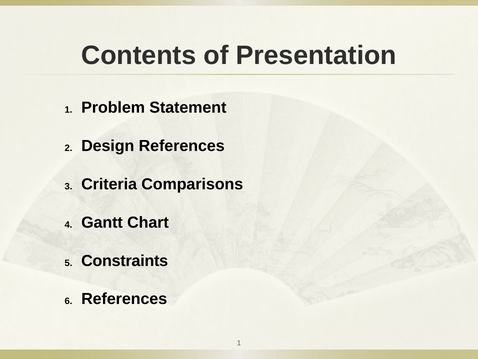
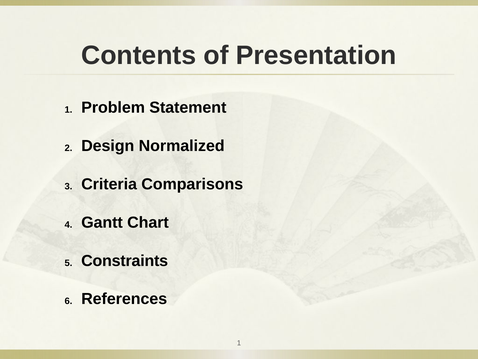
Design References: References -> Normalized
